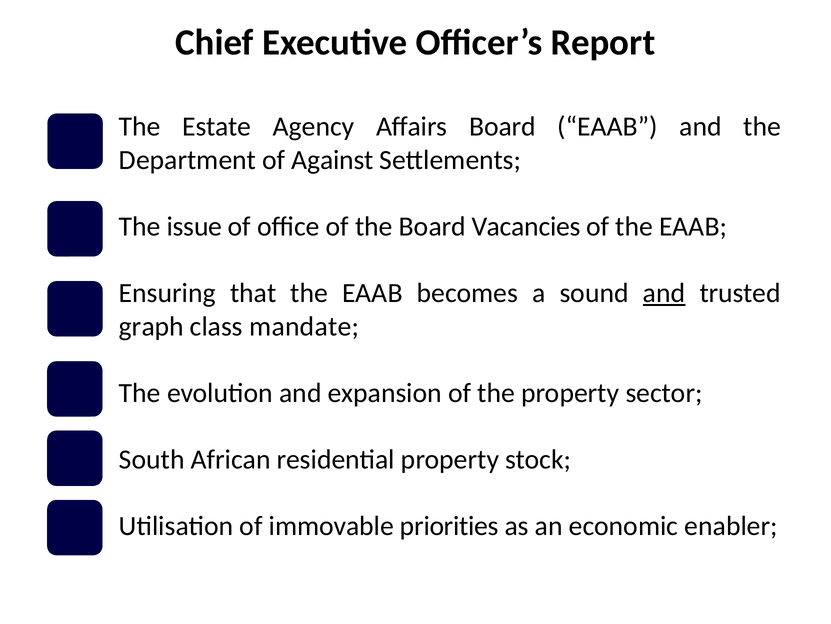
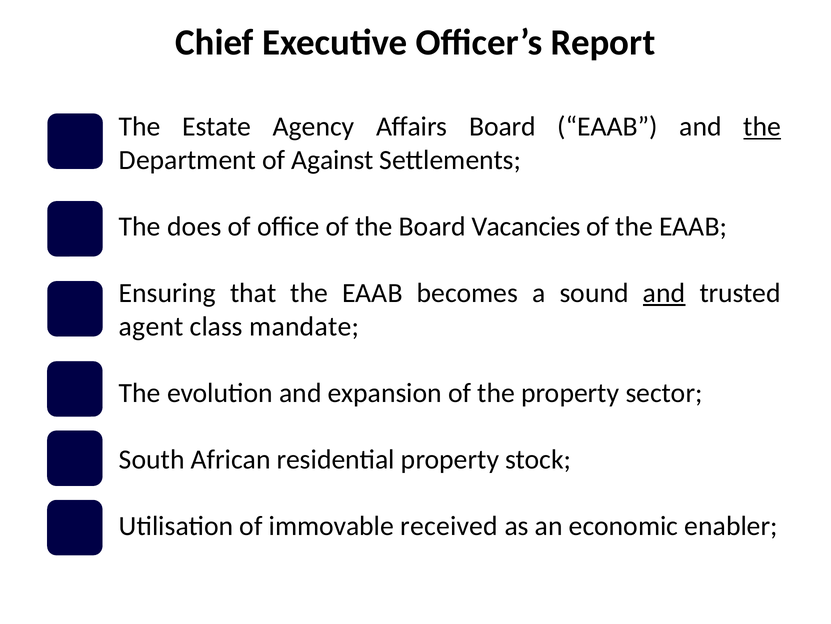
the at (762, 127) underline: none -> present
issue: issue -> does
graph: graph -> agent
priorities: priorities -> received
